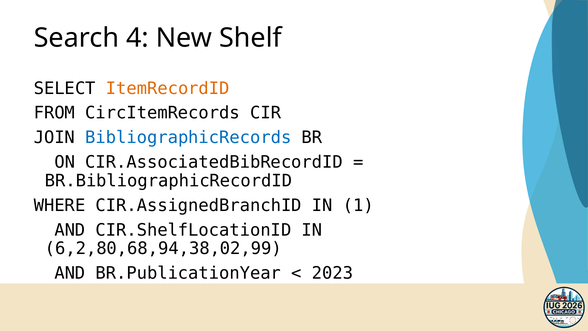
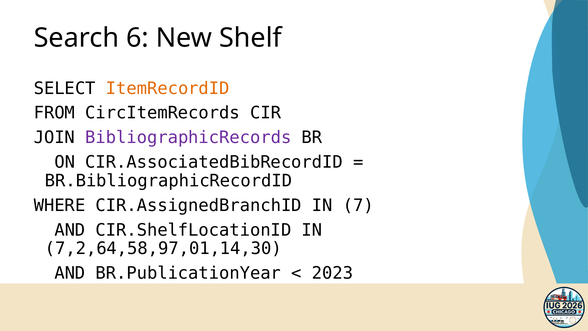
4: 4 -> 6
BibliographicRecords colour: blue -> purple
1: 1 -> 7
6,2,80,68,94,38,02,99: 6,2,80,68,94,38,02,99 -> 7,2,64,58,97,01,14,30
